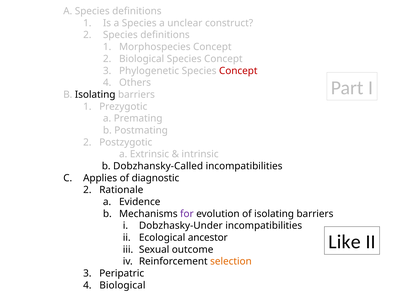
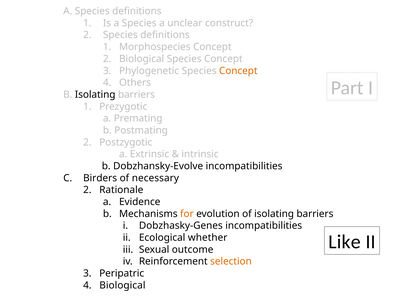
Concept at (238, 71) colour: red -> orange
Dobzhansky-Called: Dobzhansky-Called -> Dobzhansky-Evolve
Applies: Applies -> Birders
diagnostic: diagnostic -> necessary
for colour: purple -> orange
Dobzhasky-Under: Dobzhasky-Under -> Dobzhasky-Genes
ancestor: ancestor -> whether
